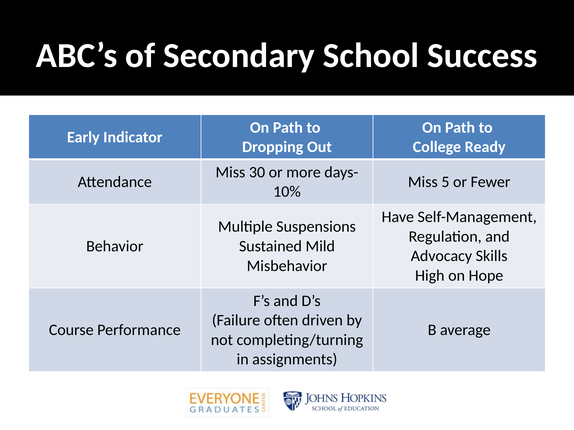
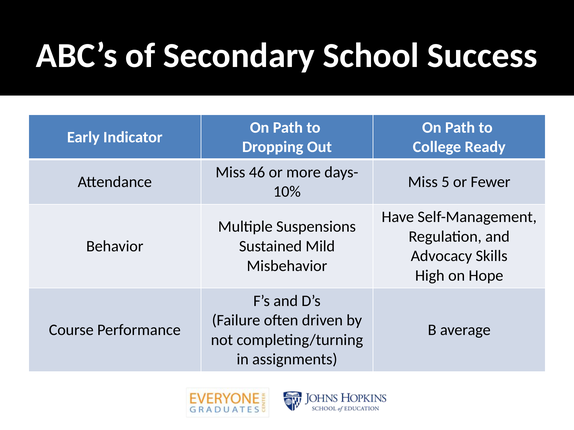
30: 30 -> 46
